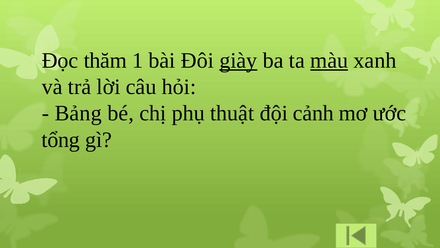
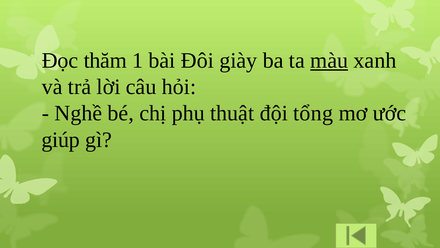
giày underline: present -> none
Bảng: Bảng -> Nghề
cảnh: cảnh -> tổng
tổng: tổng -> giúp
